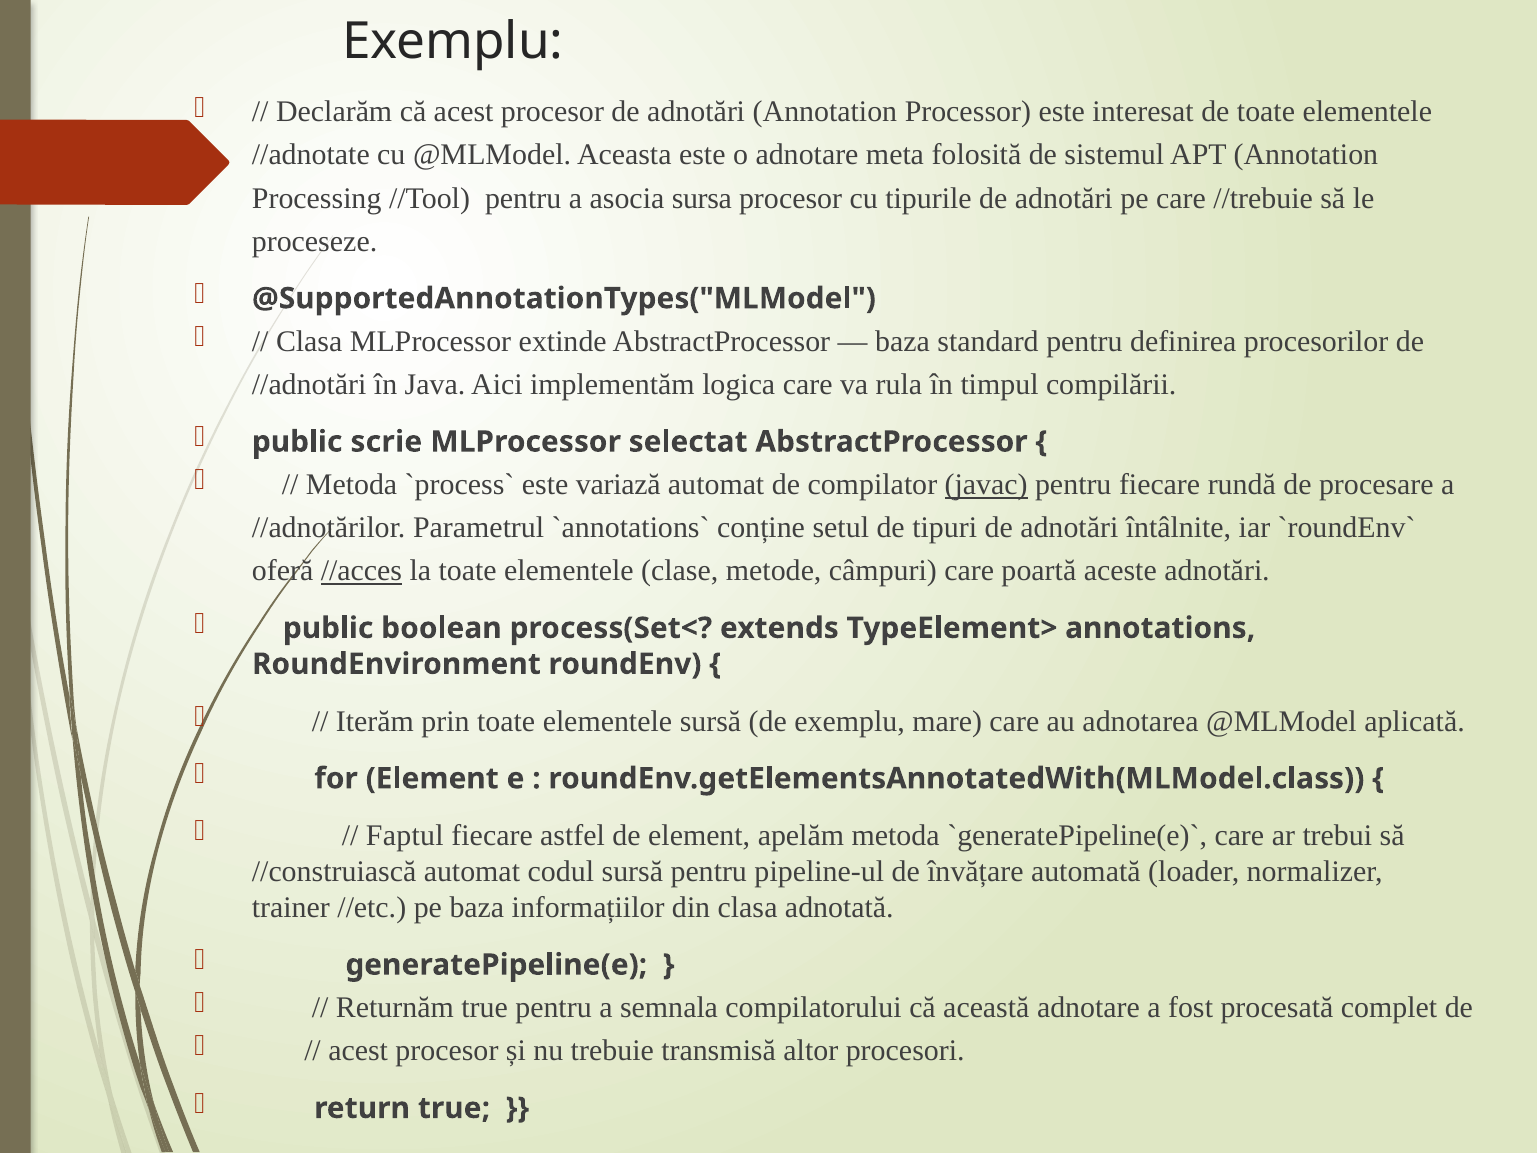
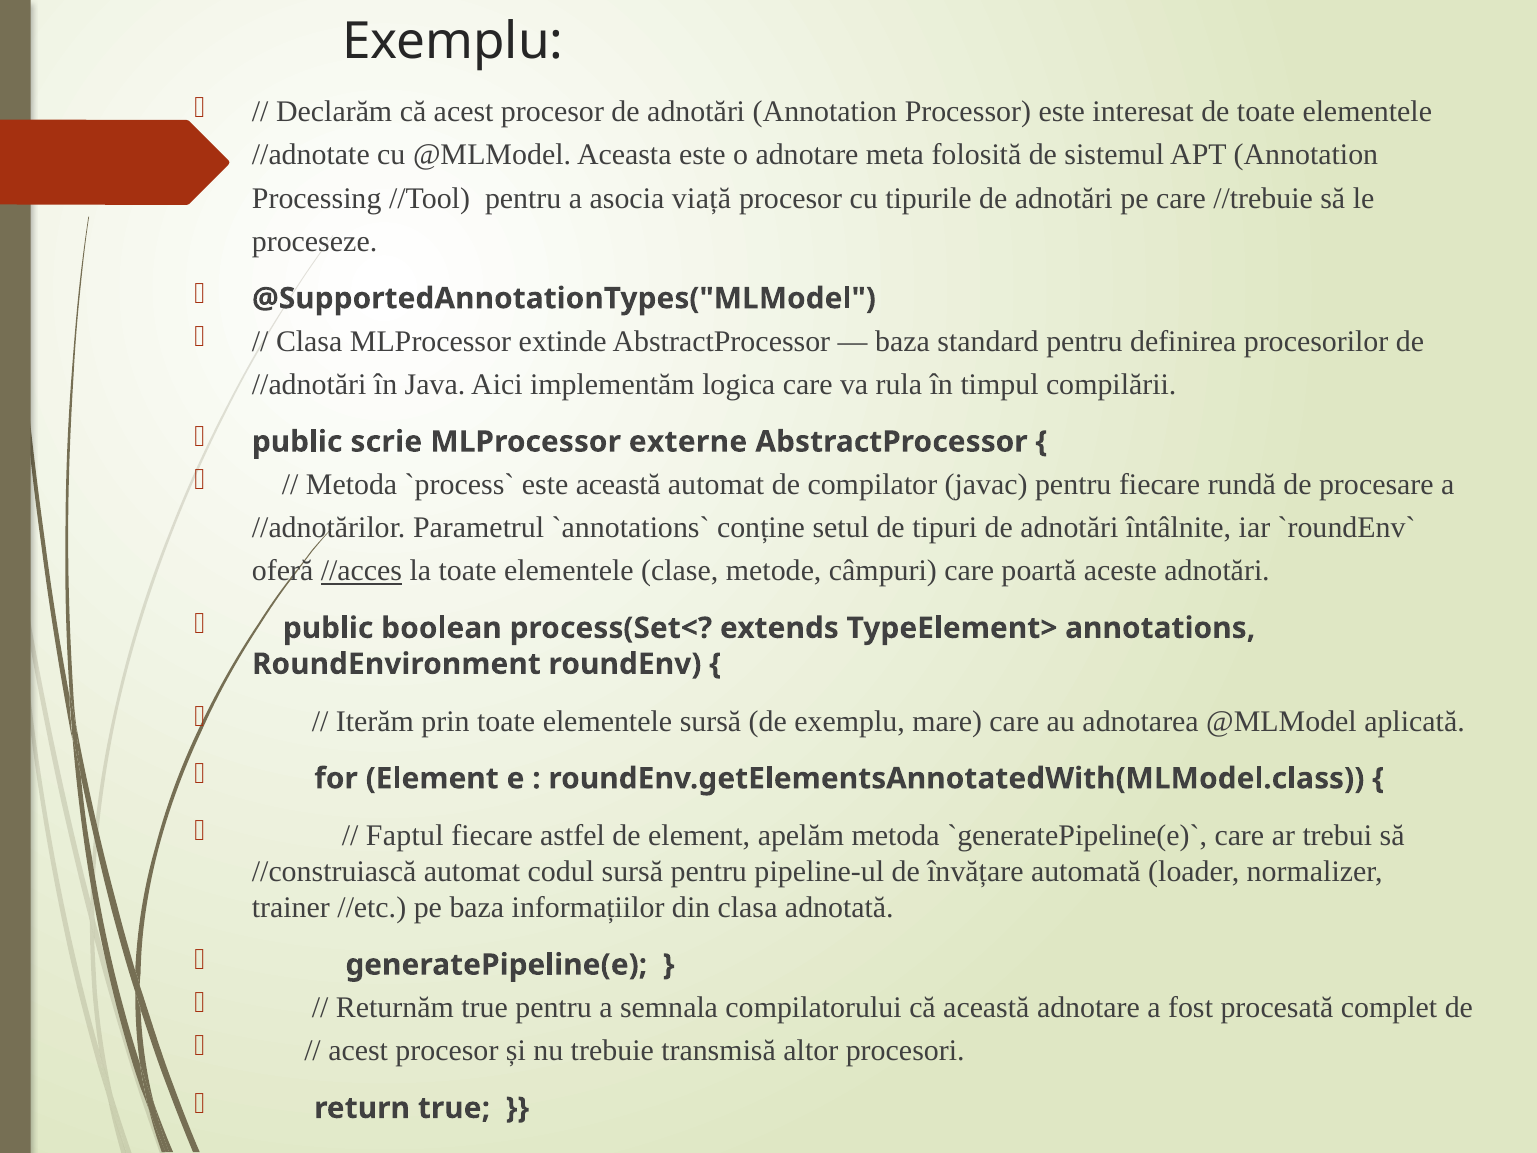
sursa: sursa -> viață
selectat: selectat -> externe
este variază: variază -> această
javac underline: present -> none
